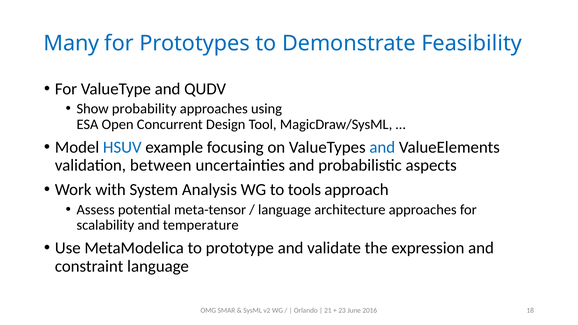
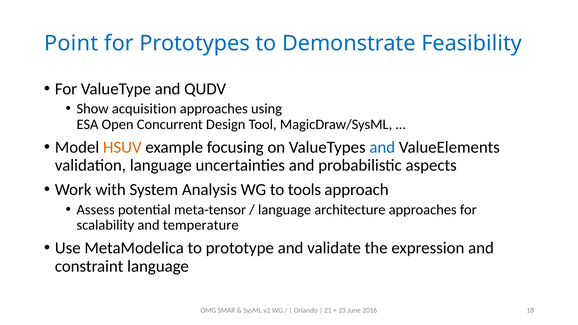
Many: Many -> Point
probability: probability -> acquisition
HSUV colour: blue -> orange
validation between: between -> language
